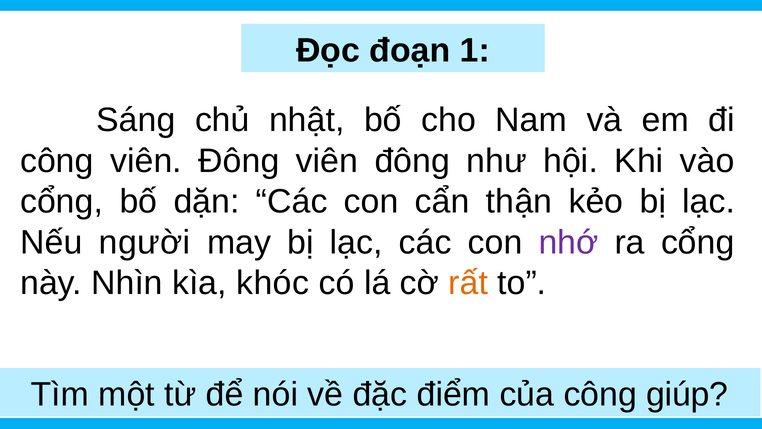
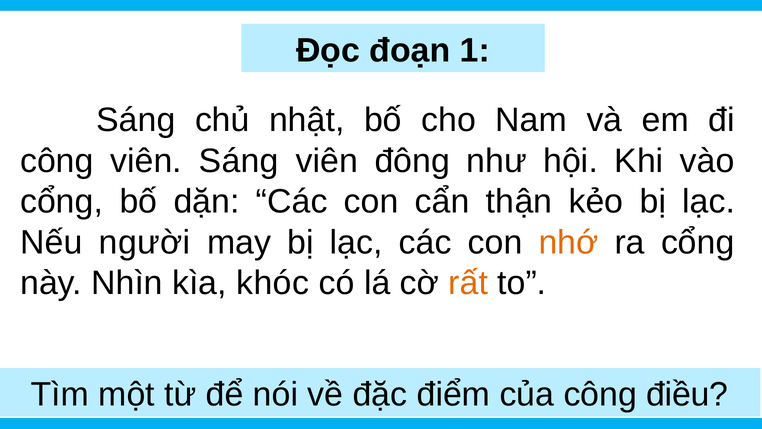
công viên Đông: Đông -> Sáng
nhớ colour: purple -> orange
giúp: giúp -> điều
